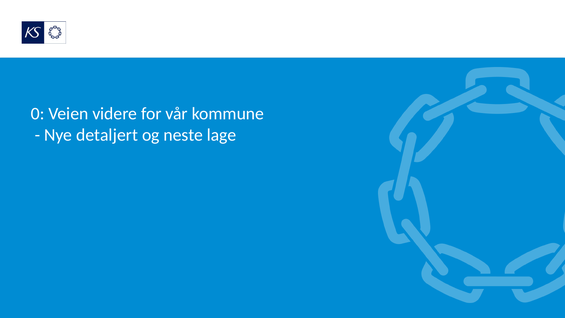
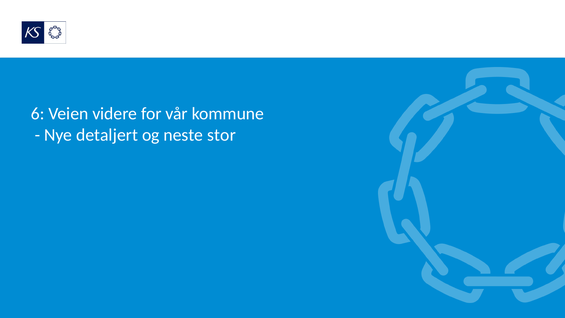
0: 0 -> 6
lage: lage -> stor
